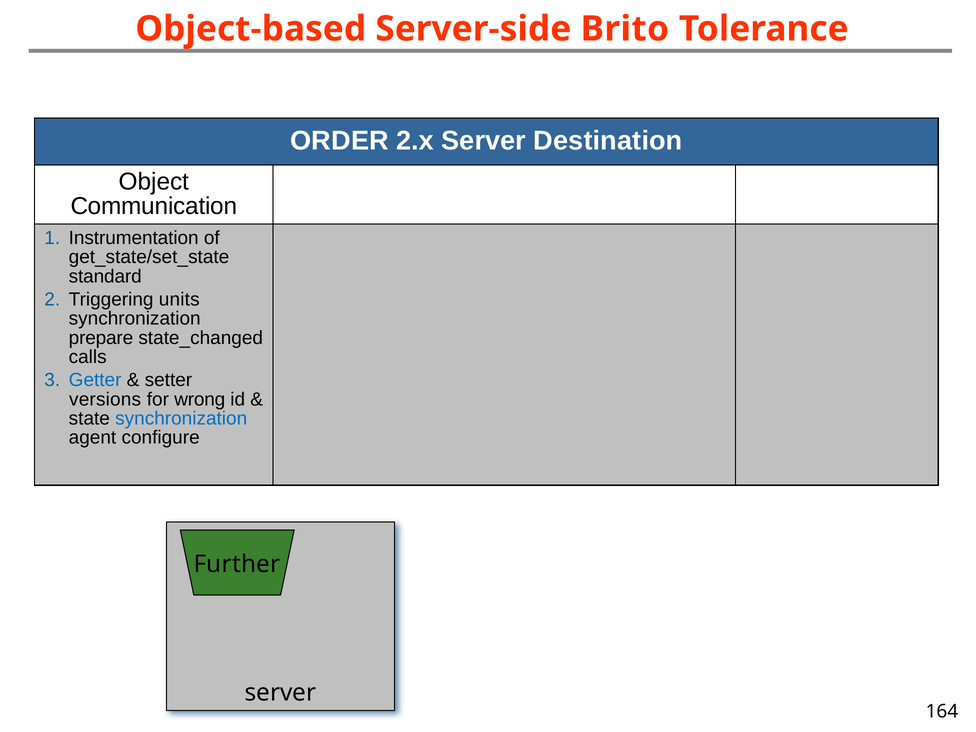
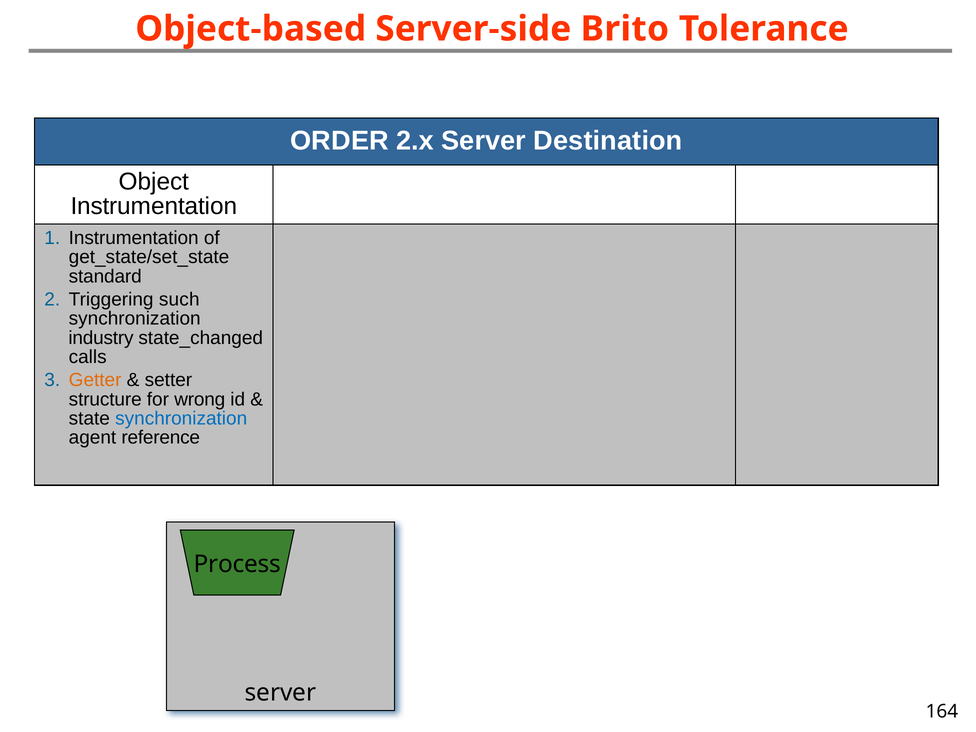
Communication at (154, 206): Communication -> Instrumentation
units: units -> such
prepare: prepare -> industry
Getter colour: blue -> orange
versions: versions -> structure
configure: configure -> reference
Further: Further -> Process
